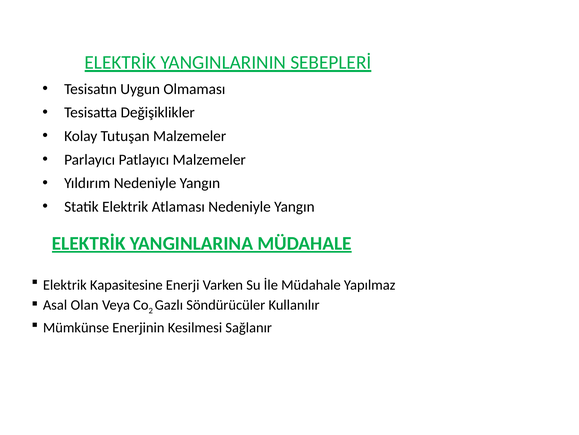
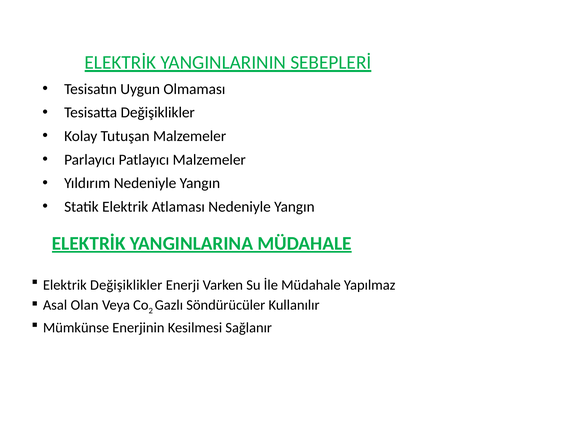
Elektrik Kapasitesine: Kapasitesine -> Değişiklikler
